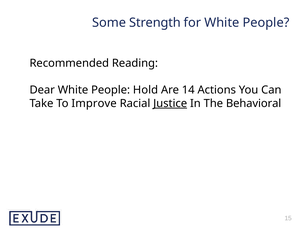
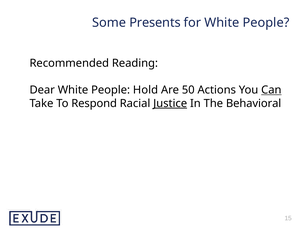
Strength: Strength -> Presents
14: 14 -> 50
Can underline: none -> present
Improve: Improve -> Respond
